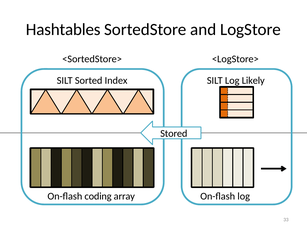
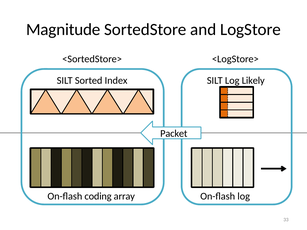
Hashtables: Hashtables -> Magnitude
Stored: Stored -> Packet
